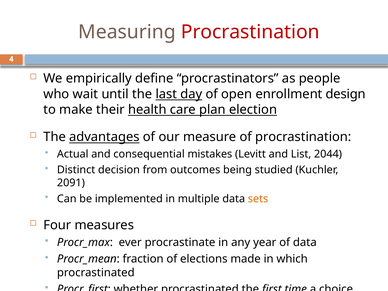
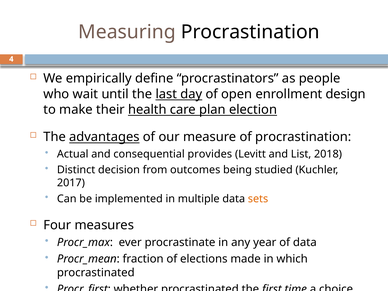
Procrastination at (250, 32) colour: red -> black
mistakes: mistakes -> provides
2044: 2044 -> 2018
2091: 2091 -> 2017
